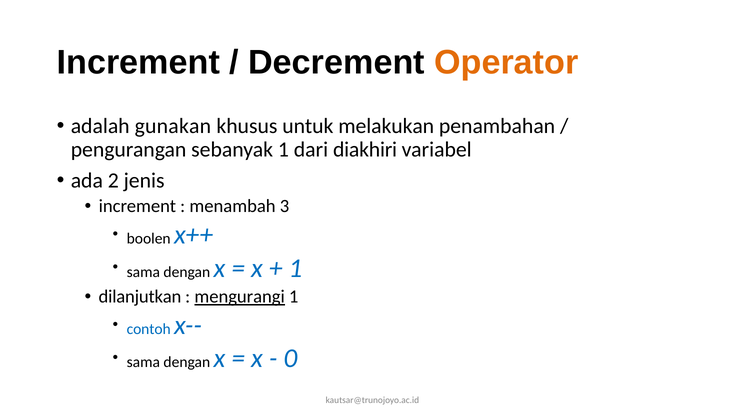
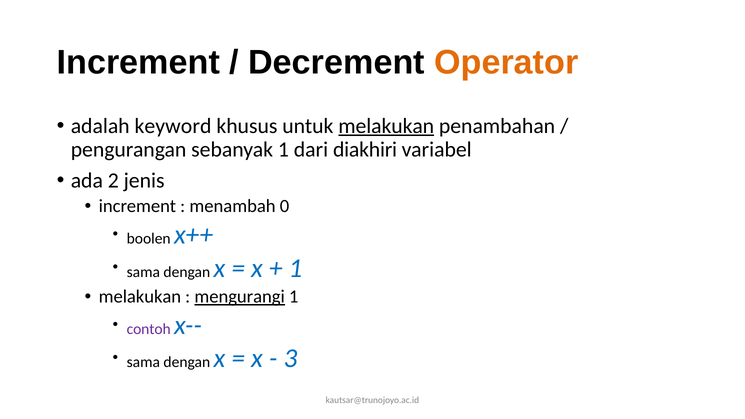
gunakan: gunakan -> keyword
melakukan at (386, 126) underline: none -> present
3: 3 -> 0
dilanjutkan at (140, 297): dilanjutkan -> melakukan
contoh colour: blue -> purple
0: 0 -> 3
